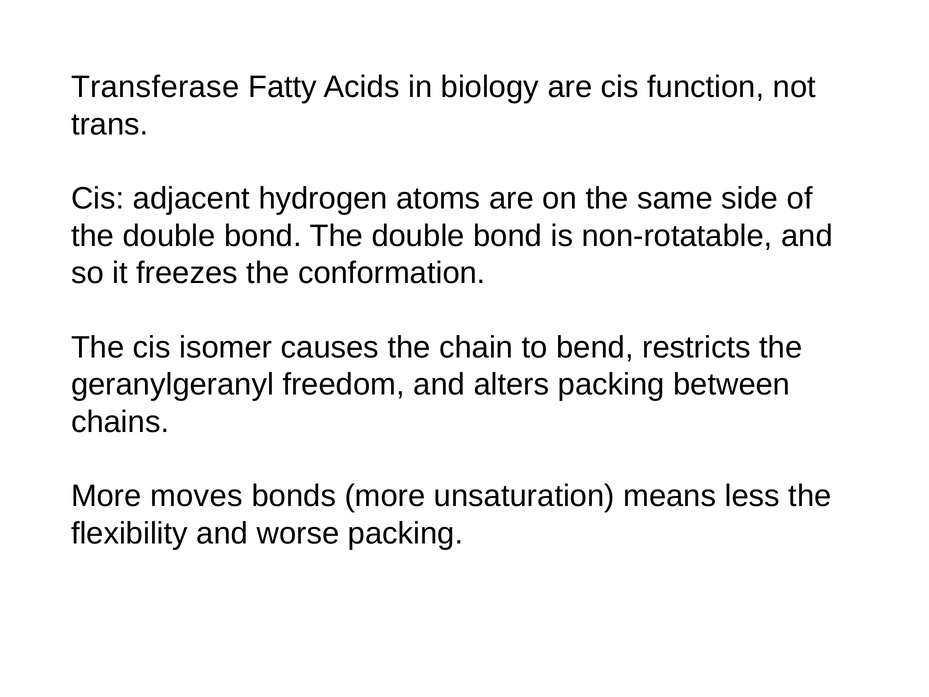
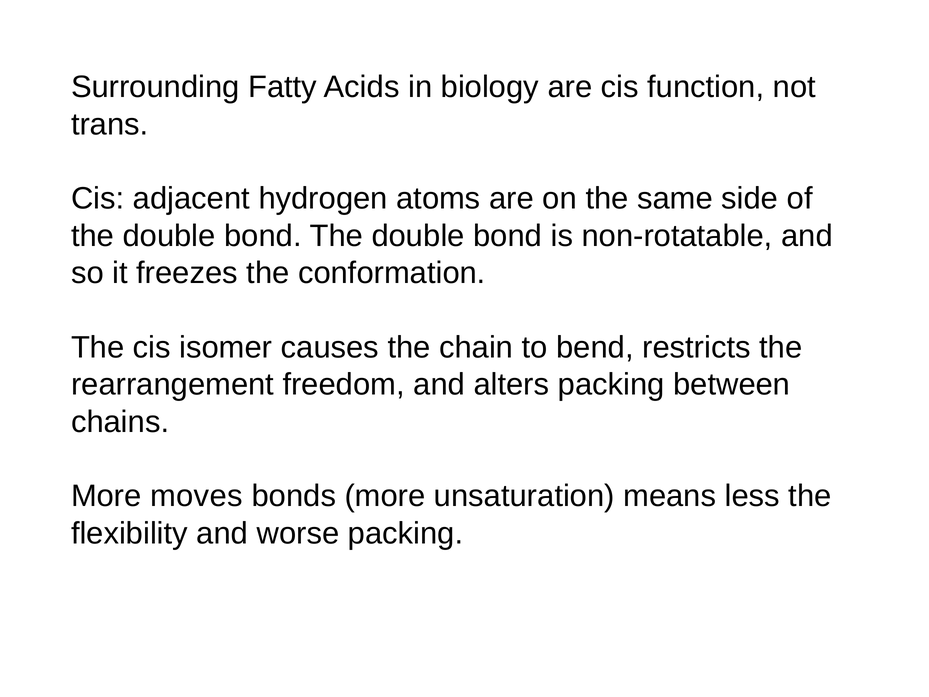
Transferase: Transferase -> Surrounding
geranylgeranyl: geranylgeranyl -> rearrangement
